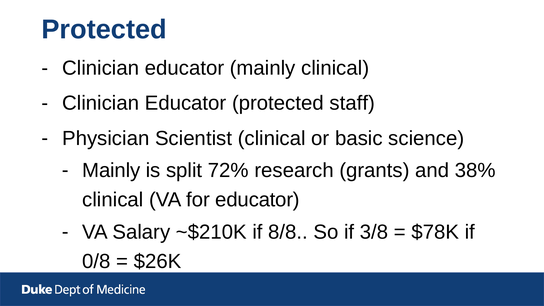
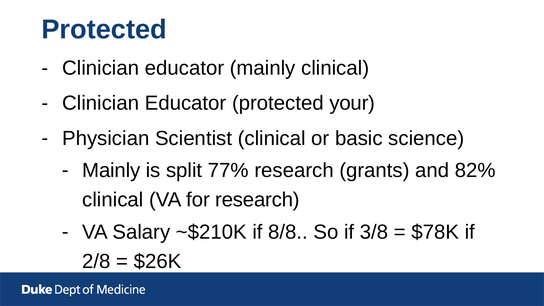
staff: staff -> your
72%: 72% -> 77%
38%: 38% -> 82%
for educator: educator -> research
0/8: 0/8 -> 2/8
